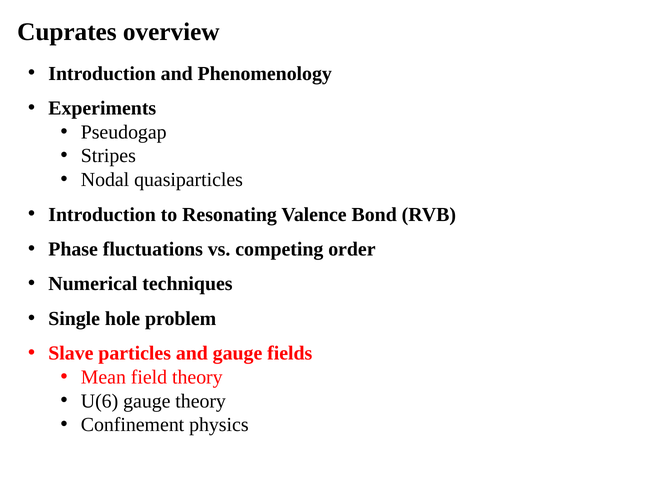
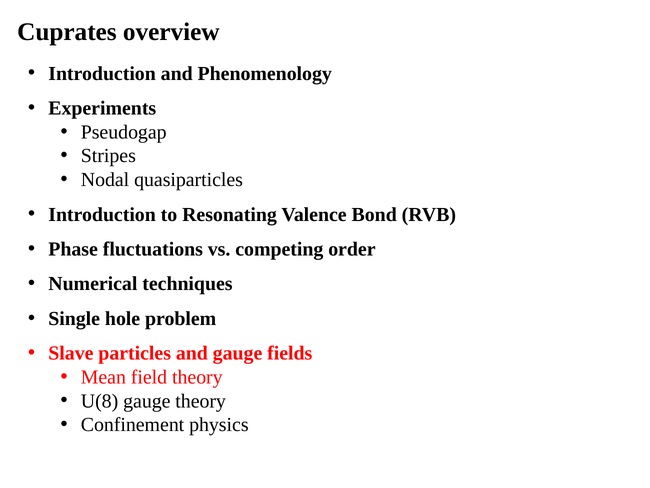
U(6: U(6 -> U(8
